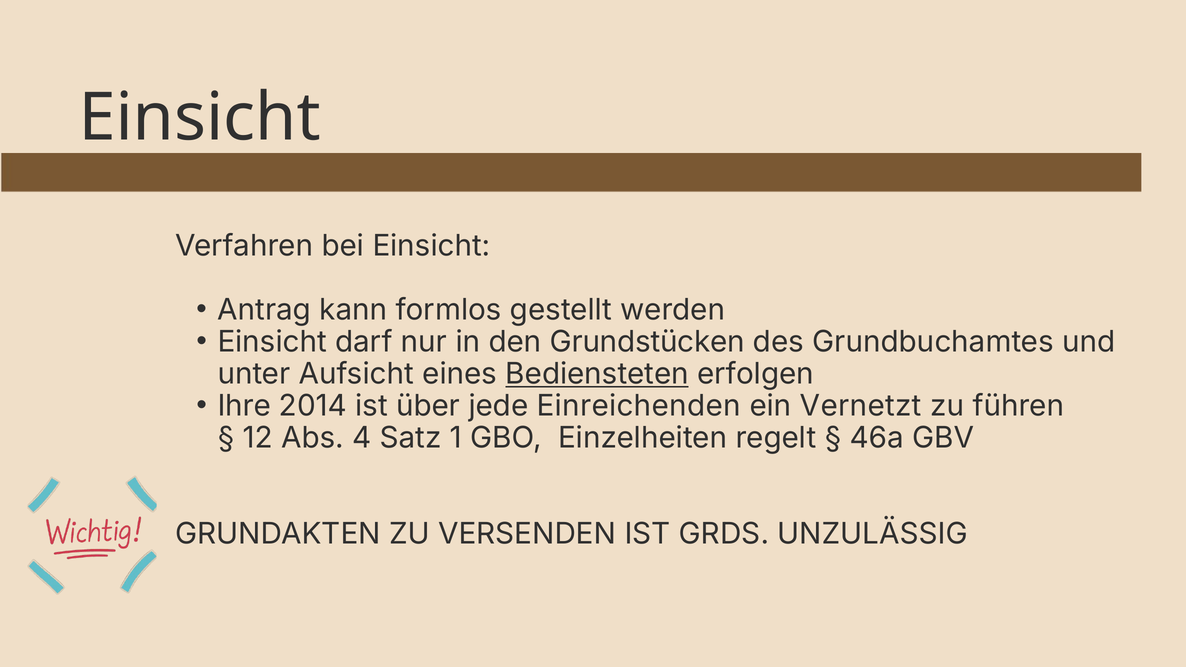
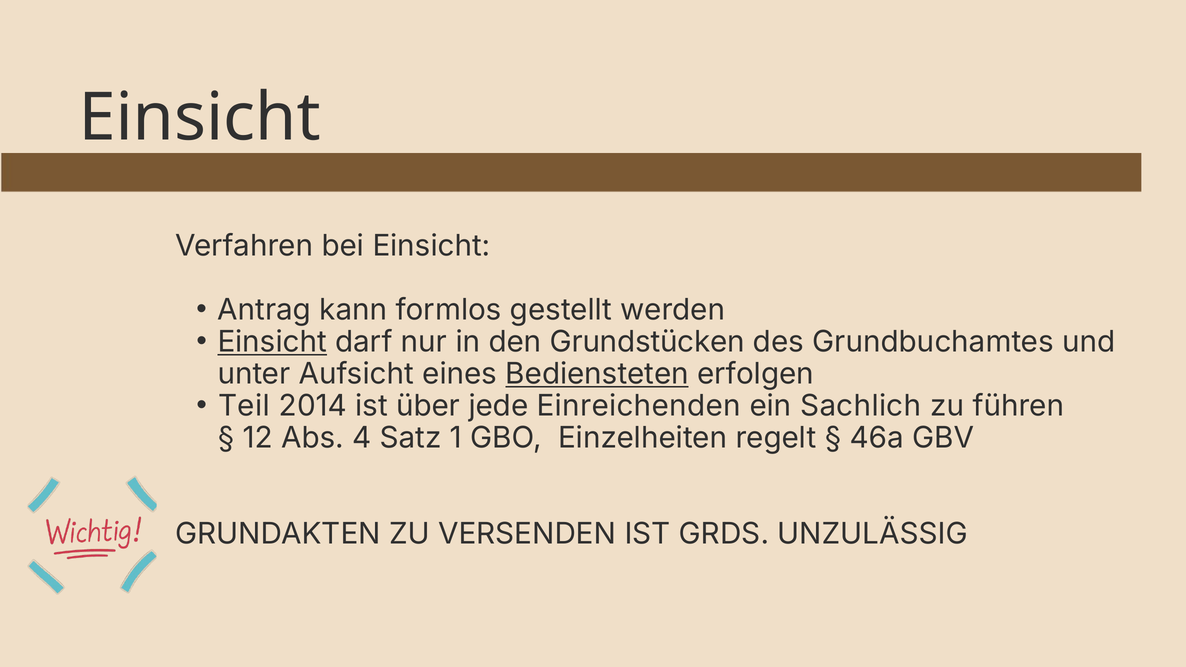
Einsicht at (272, 342) underline: none -> present
Ihre: Ihre -> Teil
Vernetzt: Vernetzt -> Sachlich
